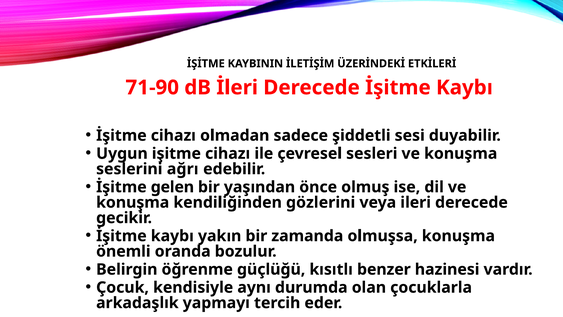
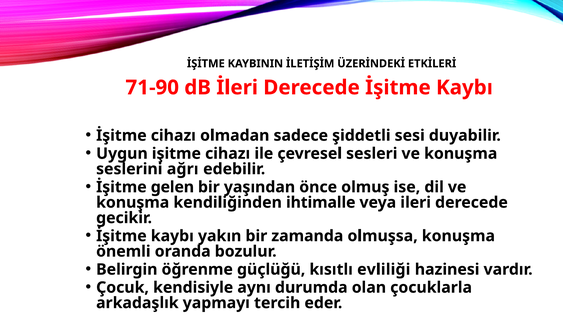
gözlerini: gözlerini -> ihtimalle
benzer: benzer -> evliliği
